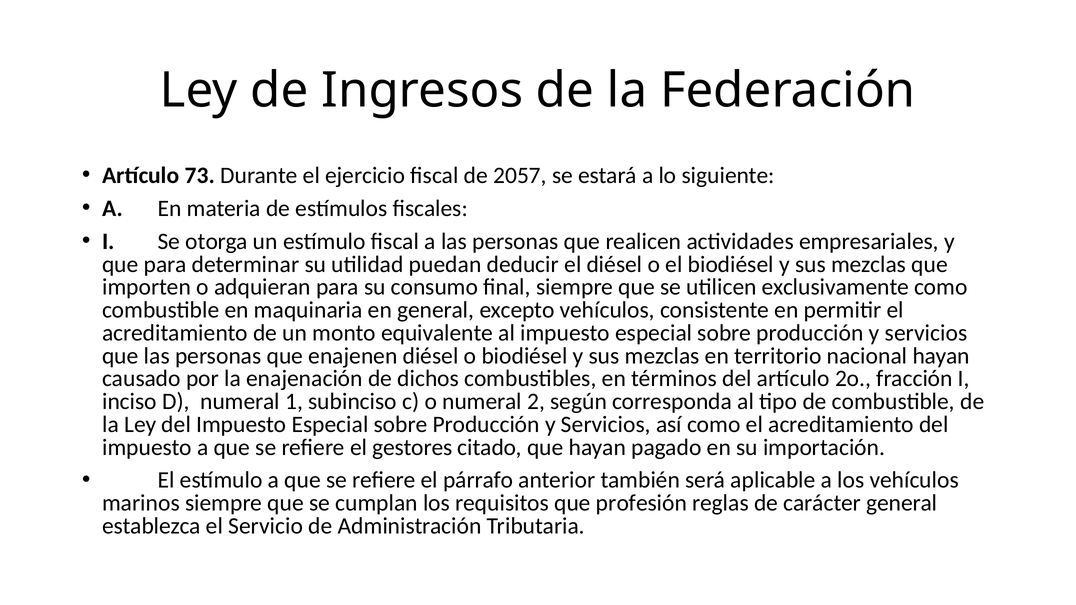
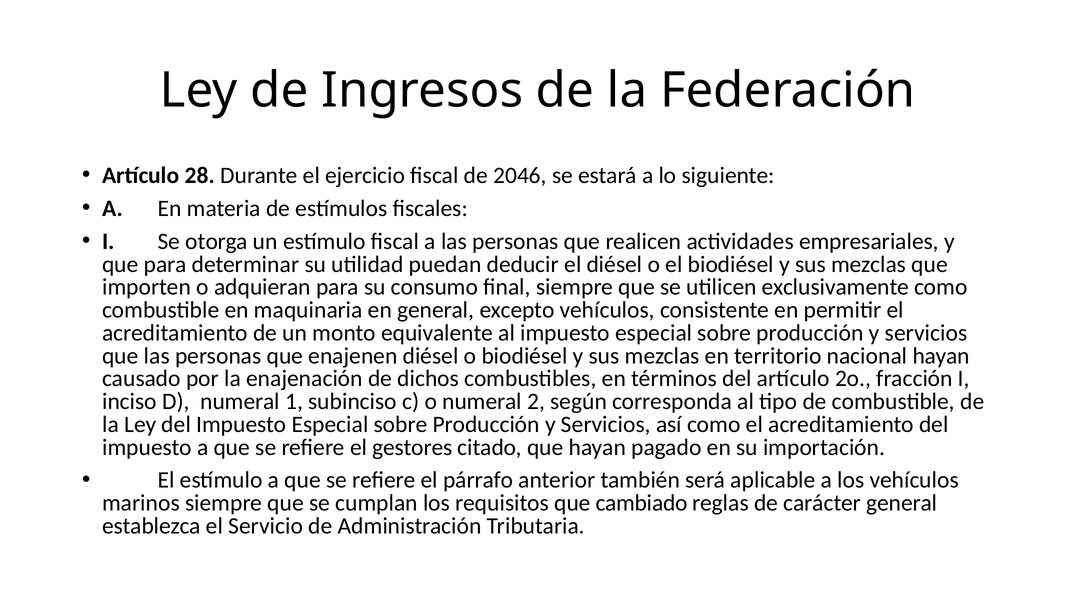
73: 73 -> 28
2057: 2057 -> 2046
profesión: profesión -> cambiado
